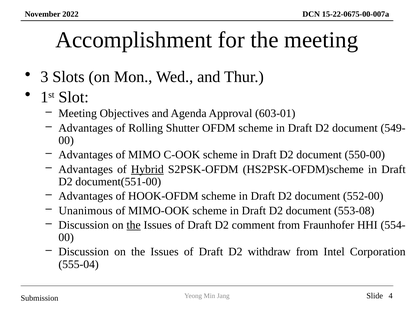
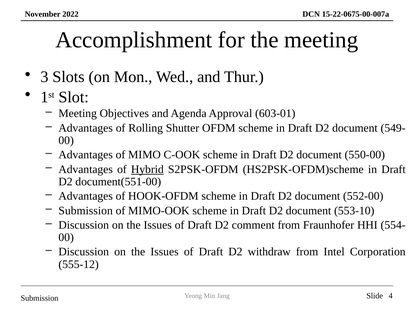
Unanimous at (86, 211): Unanimous -> Submission
553-08: 553-08 -> 553-10
the at (134, 225) underline: present -> none
555-04: 555-04 -> 555-12
